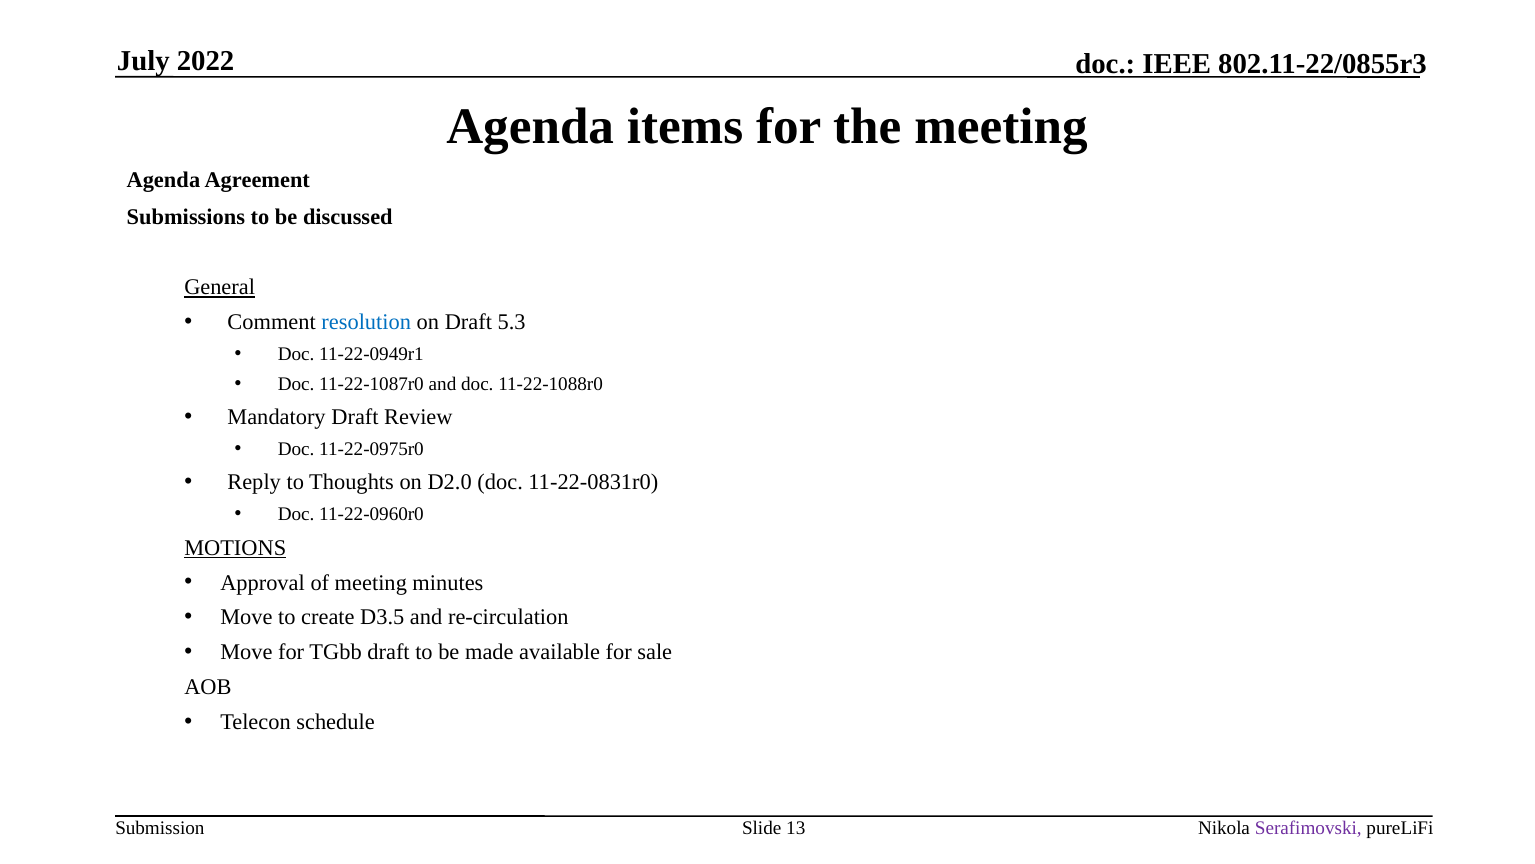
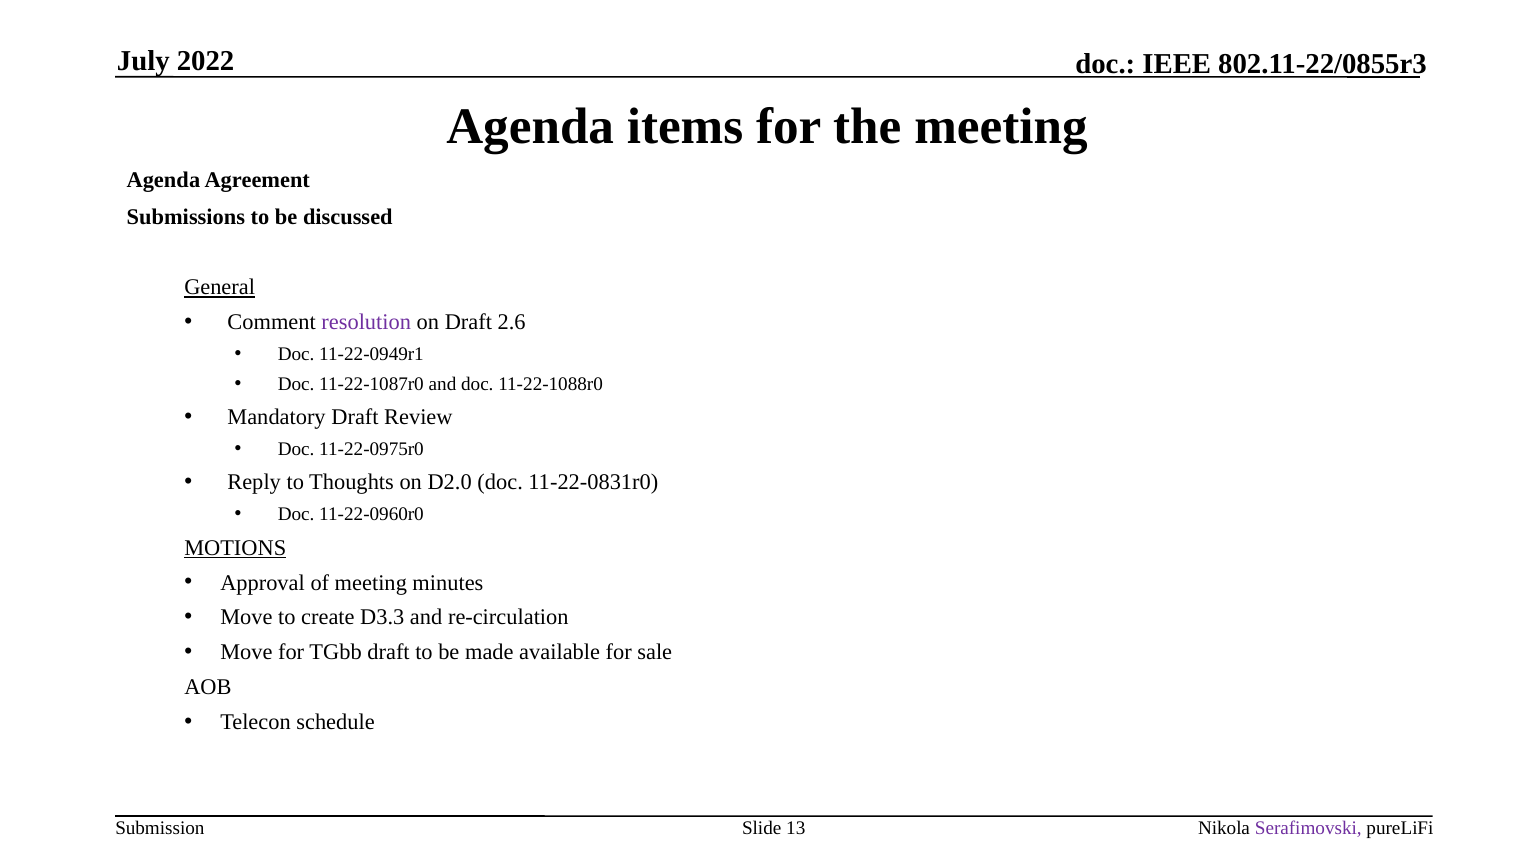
resolution colour: blue -> purple
5.3: 5.3 -> 2.6
D3.5: D3.5 -> D3.3
